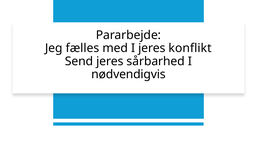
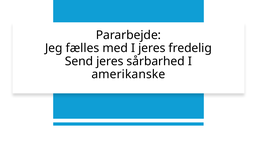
konflikt: konflikt -> fredelig
nødvendigvis: nødvendigvis -> amerikanske
